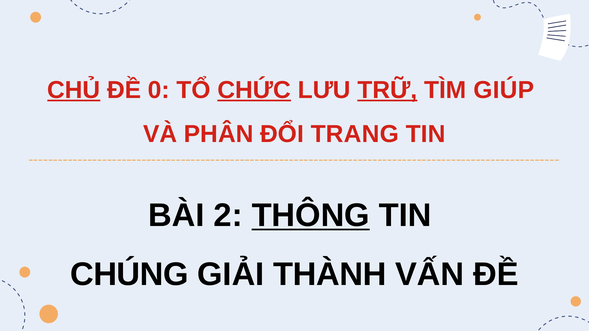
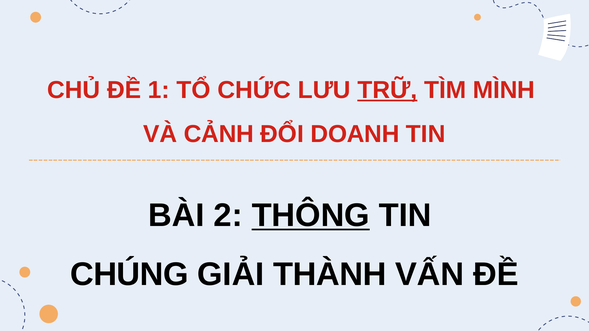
CHỦ underline: present -> none
0: 0 -> 1
CHỨC underline: present -> none
GIÚP: GIÚP -> MÌNH
PHÂN: PHÂN -> CẢNH
TRANG: TRANG -> DOANH
